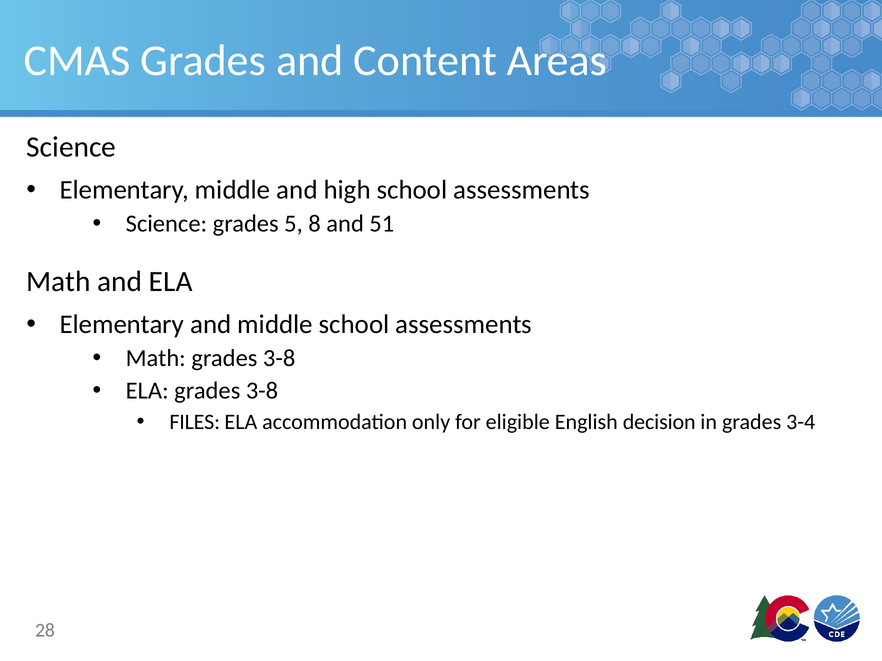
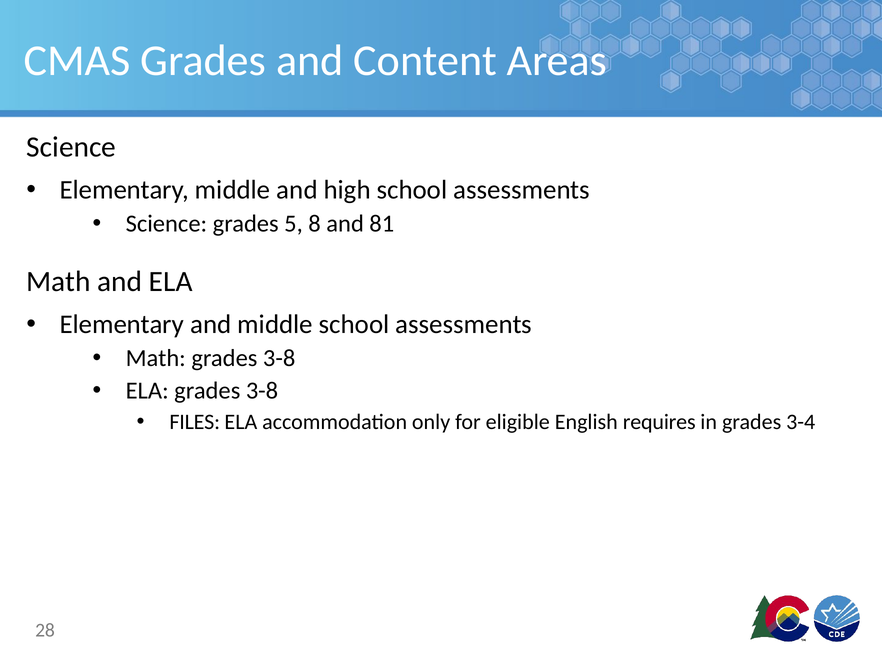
51: 51 -> 81
decision: decision -> requires
